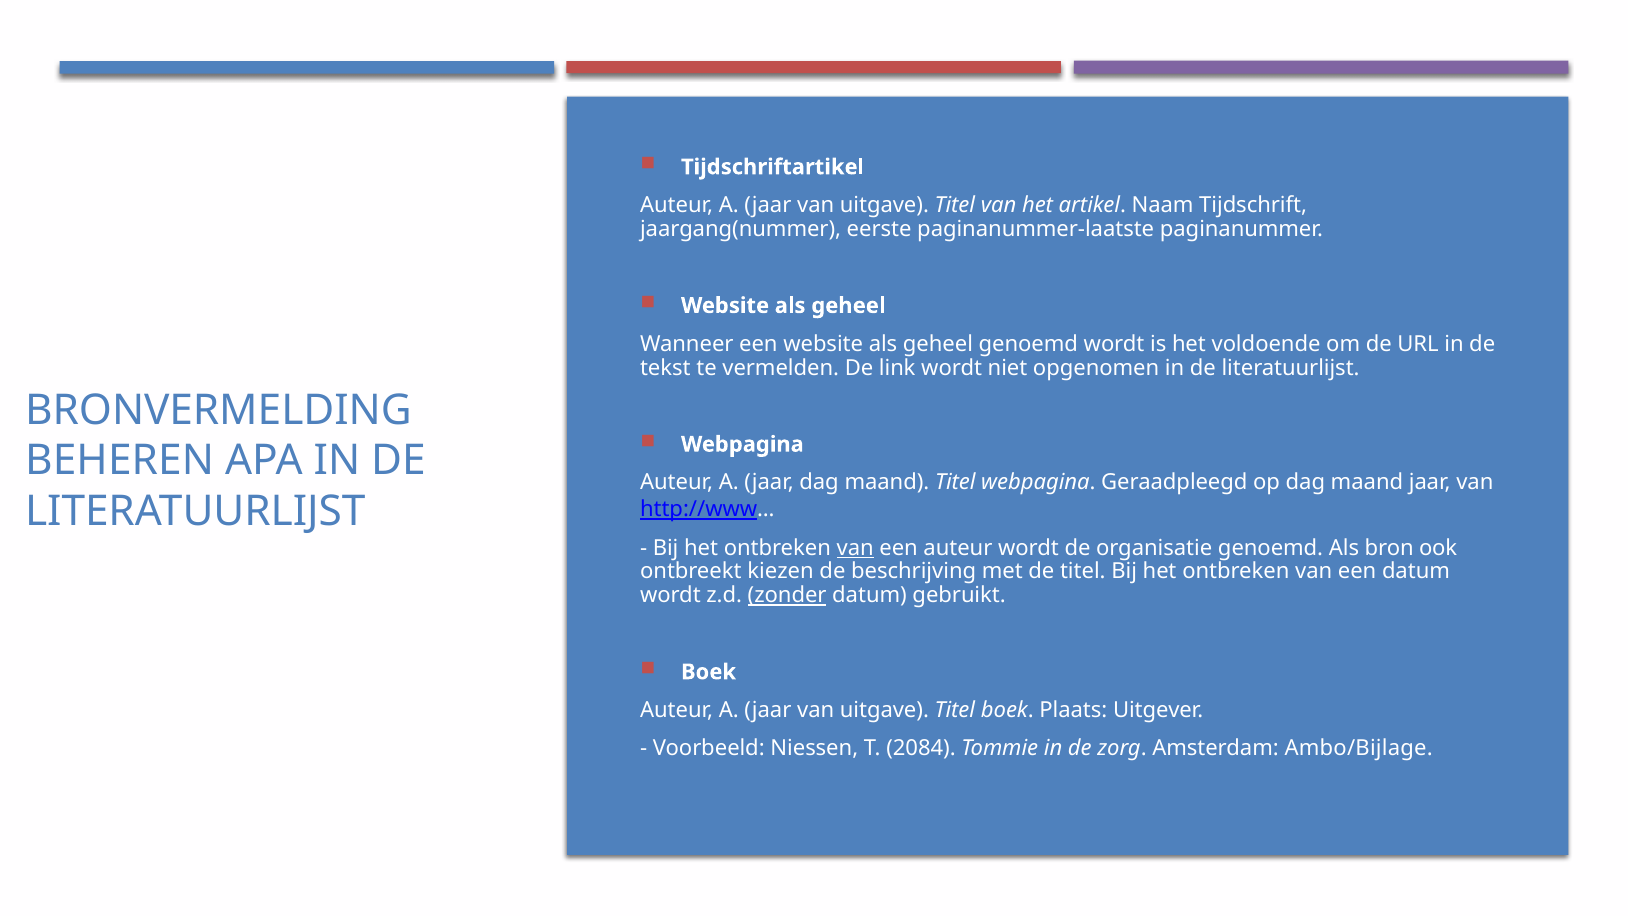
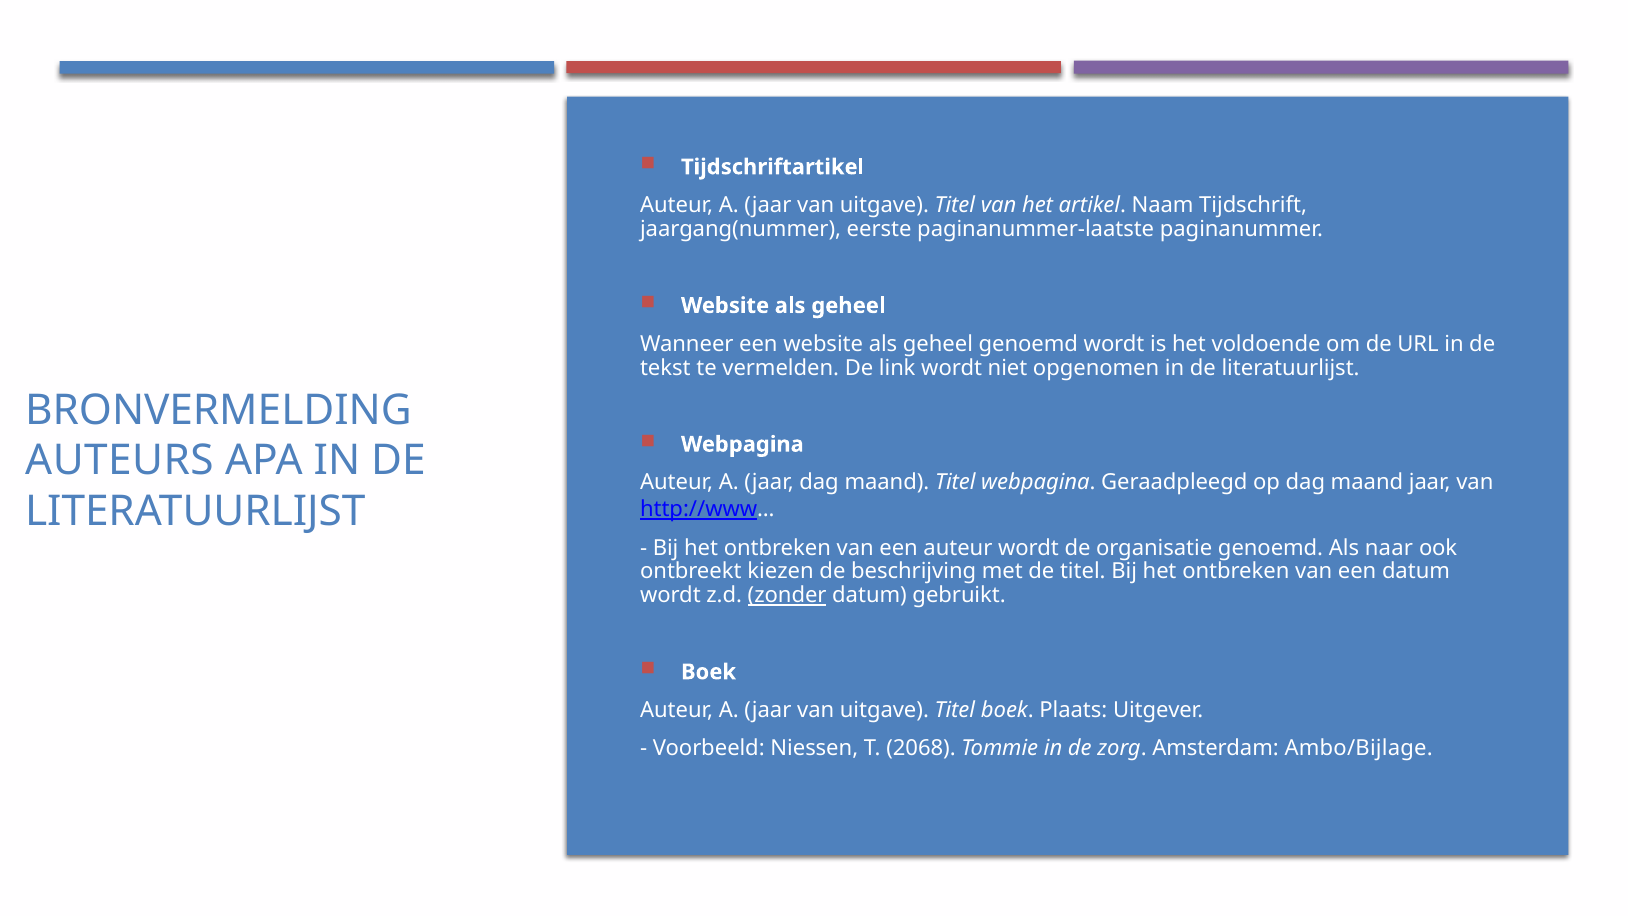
BEHEREN: BEHEREN -> AUTEURS
van at (855, 548) underline: present -> none
bron: bron -> naar
2084: 2084 -> 2068
